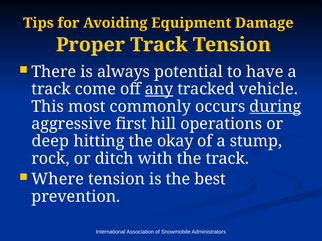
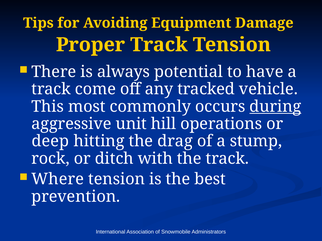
any underline: present -> none
first: first -> unit
okay: okay -> drag
